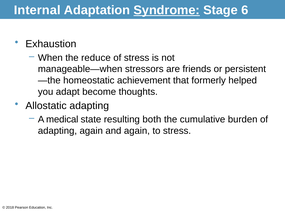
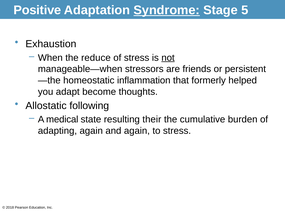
Internal: Internal -> Positive
6: 6 -> 5
not underline: none -> present
achievement: achievement -> inflammation
Allostatic adapting: adapting -> following
both: both -> their
